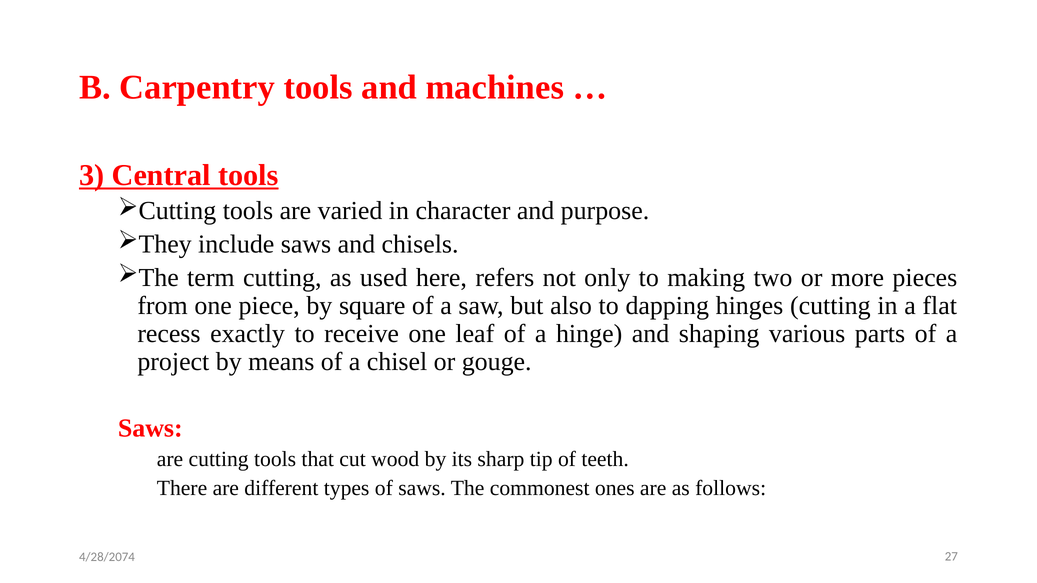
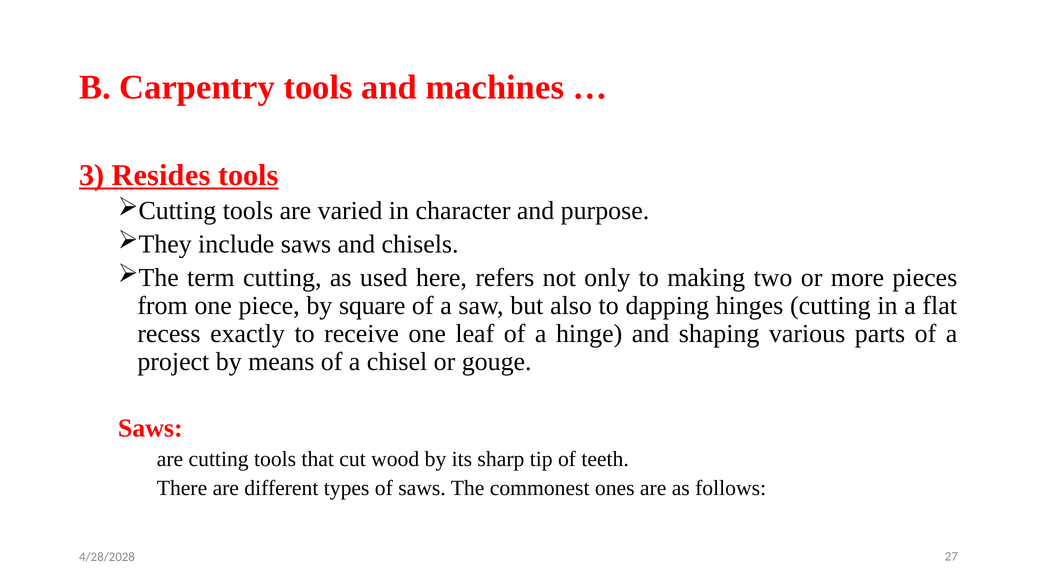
Central: Central -> Resides
4/28/2074: 4/28/2074 -> 4/28/2028
